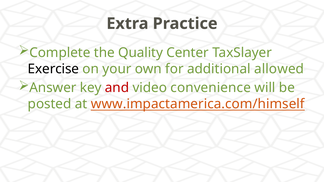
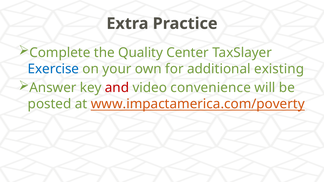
Exercise colour: black -> blue
allowed: allowed -> existing
www.impactamerica.com/himself: www.impactamerica.com/himself -> www.impactamerica.com/poverty
